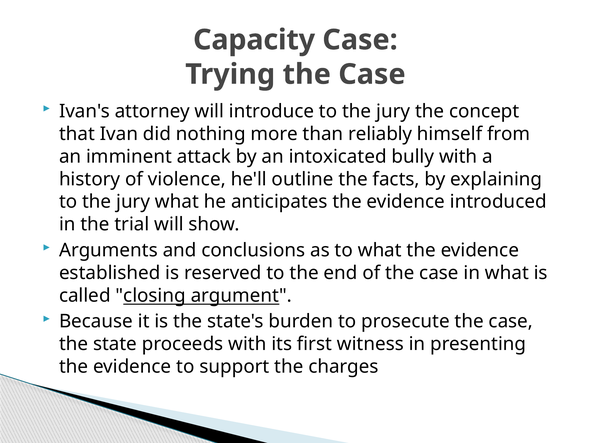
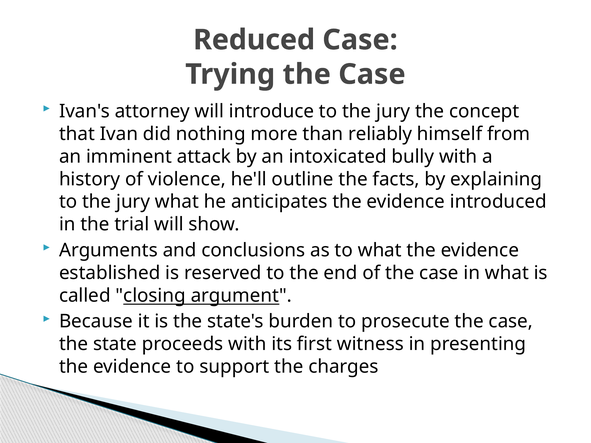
Capacity: Capacity -> Reduced
